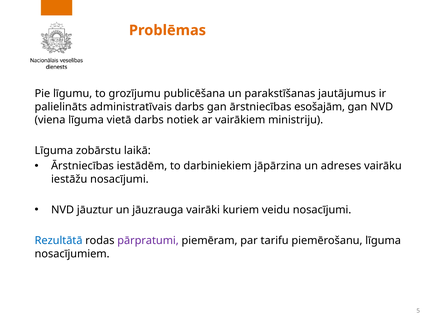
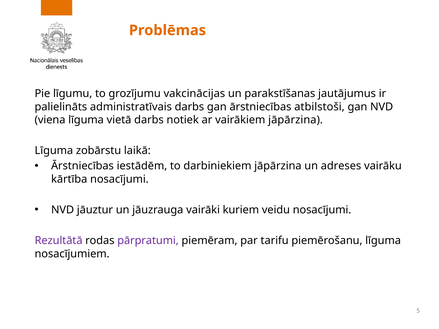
publicēšana: publicēšana -> vakcinācijas
esošajām: esošajām -> atbilstoši
vairākiem ministriju: ministriju -> jāpārzina
iestāžu: iestāžu -> kārtība
Rezultātā colour: blue -> purple
